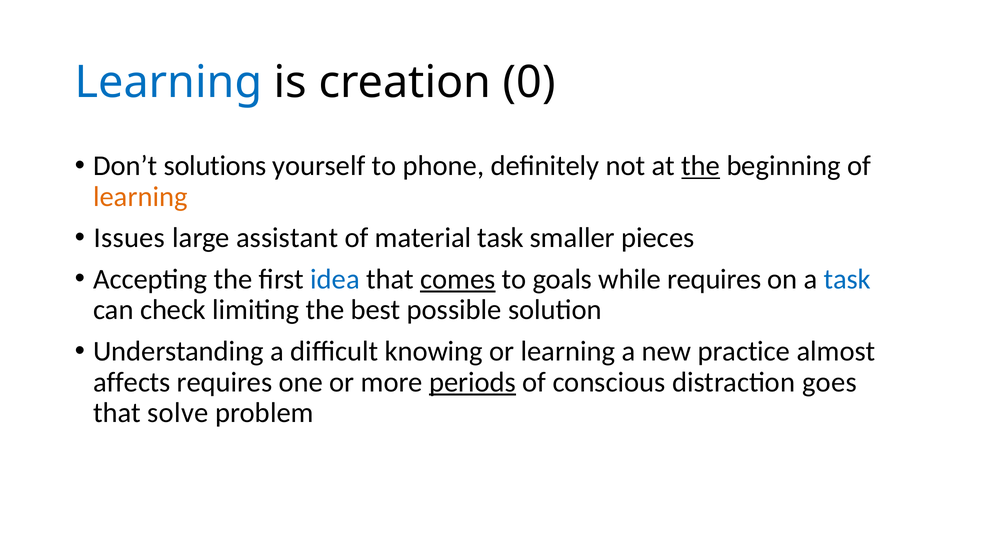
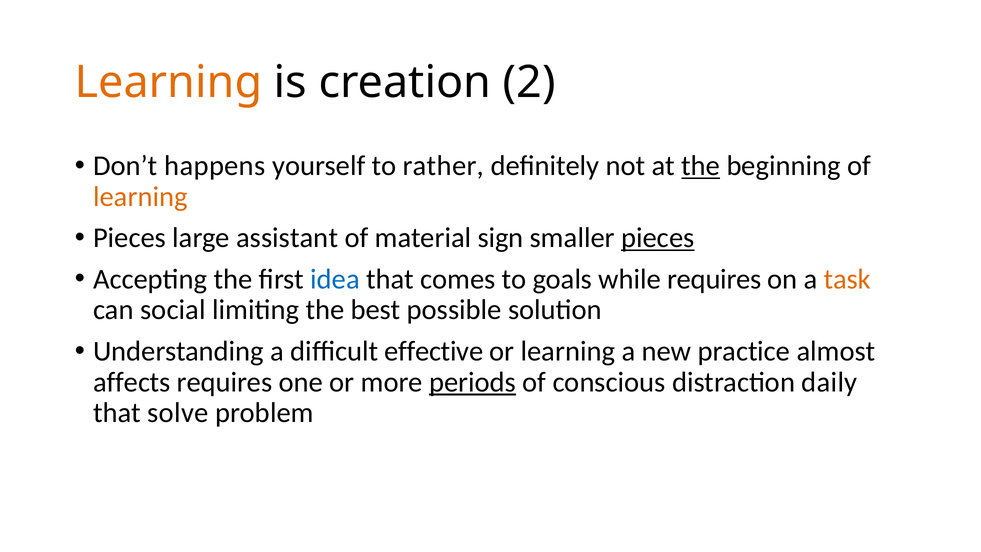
Learning at (169, 82) colour: blue -> orange
0: 0 -> 2
solutions: solutions -> happens
phone: phone -> rather
Issues at (129, 238): Issues -> Pieces
material task: task -> sign
pieces at (658, 238) underline: none -> present
comes underline: present -> none
task at (847, 279) colour: blue -> orange
check: check -> social
knowing: knowing -> effective
goes: goes -> daily
